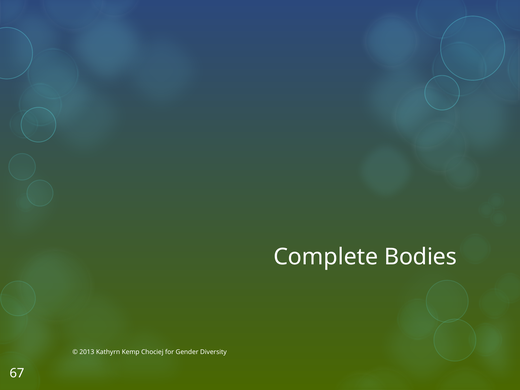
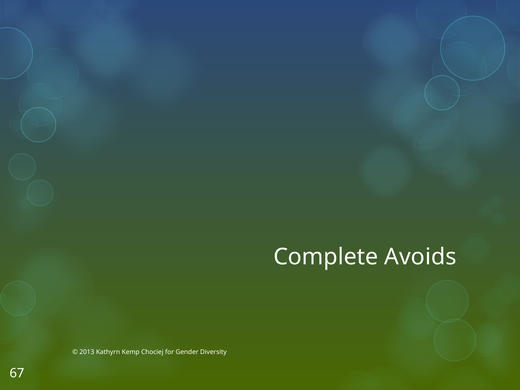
Bodies: Bodies -> Avoids
